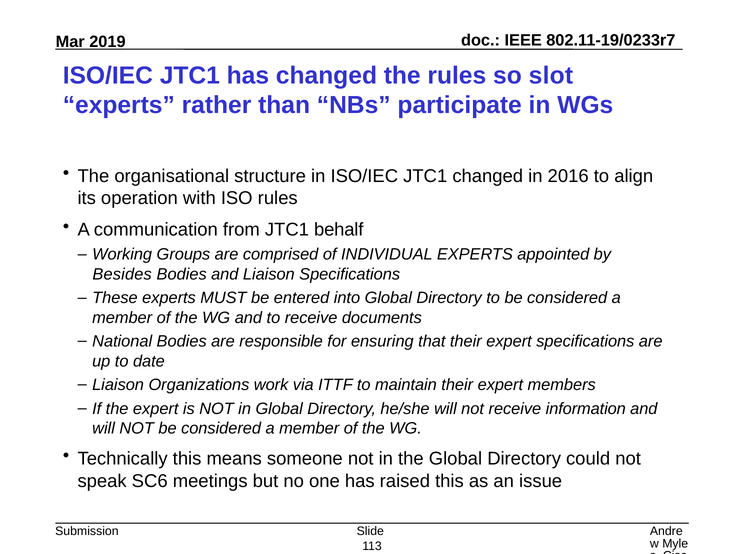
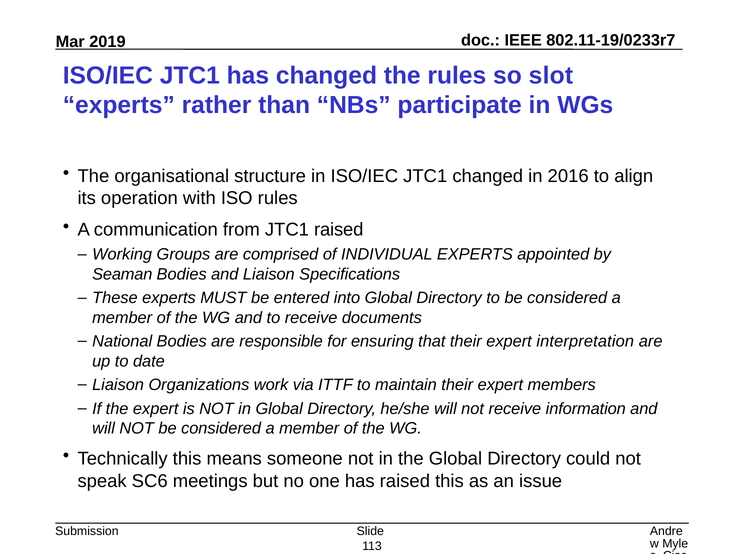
JTC1 behalf: behalf -> raised
Besides: Besides -> Seaman
expert specifications: specifications -> interpretation
